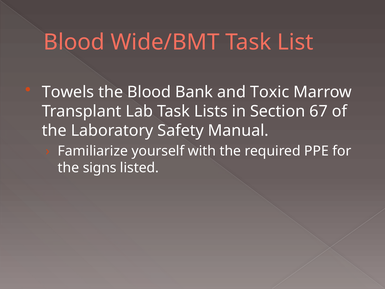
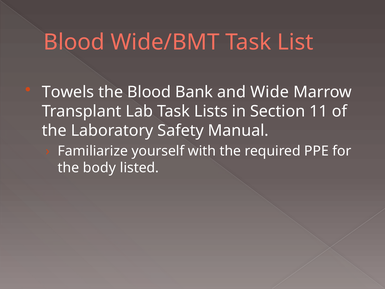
Toxic: Toxic -> Wide
67: 67 -> 11
signs: signs -> body
